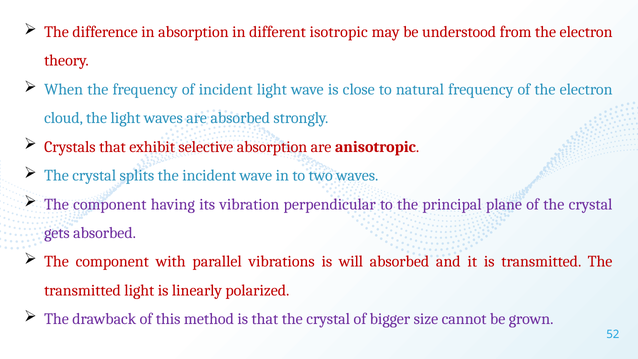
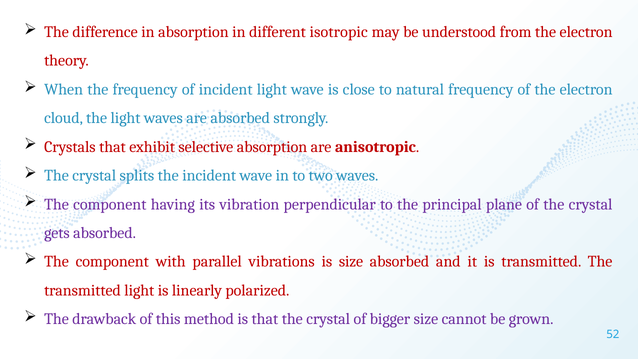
is will: will -> size
